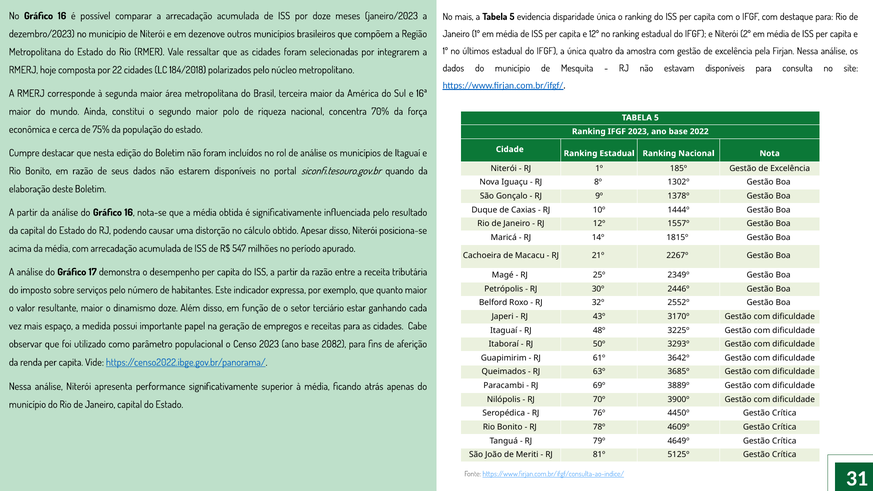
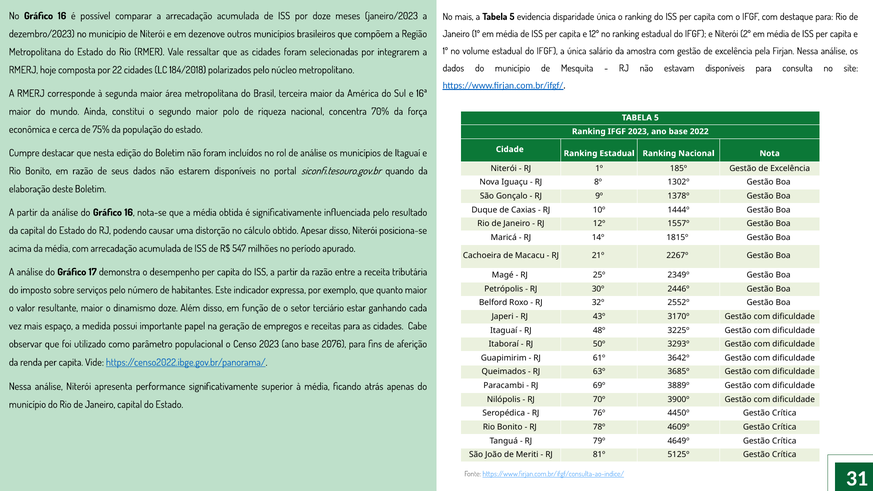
últimos: últimos -> volume
quatro: quatro -> salário
2082: 2082 -> 2076
